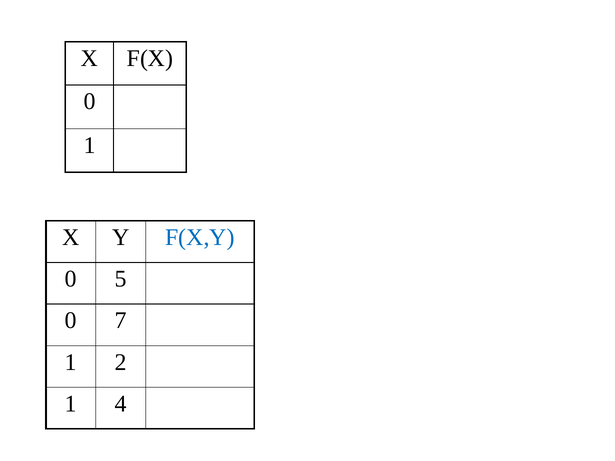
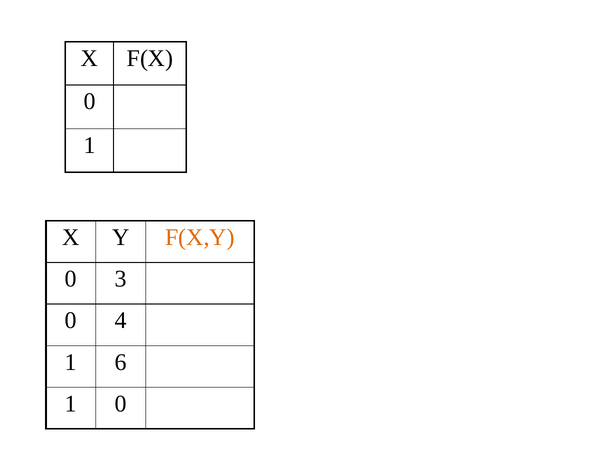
F(X,Y colour: blue -> orange
5: 5 -> 3
7: 7 -> 4
2: 2 -> 6
1 4: 4 -> 0
